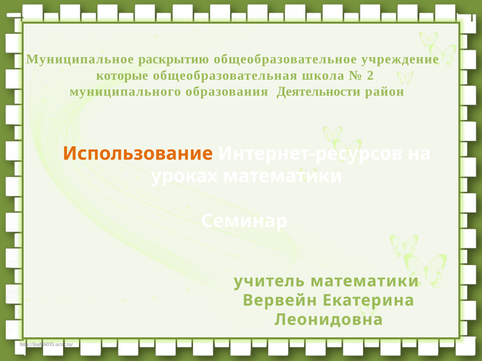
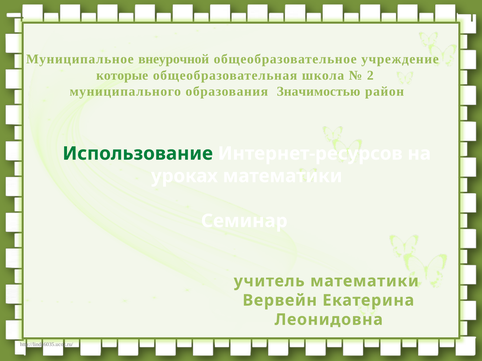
раскрытию: раскрытию -> внеурочной
Деятельности: Деятельности -> Значимостью
Использование colour: orange -> green
